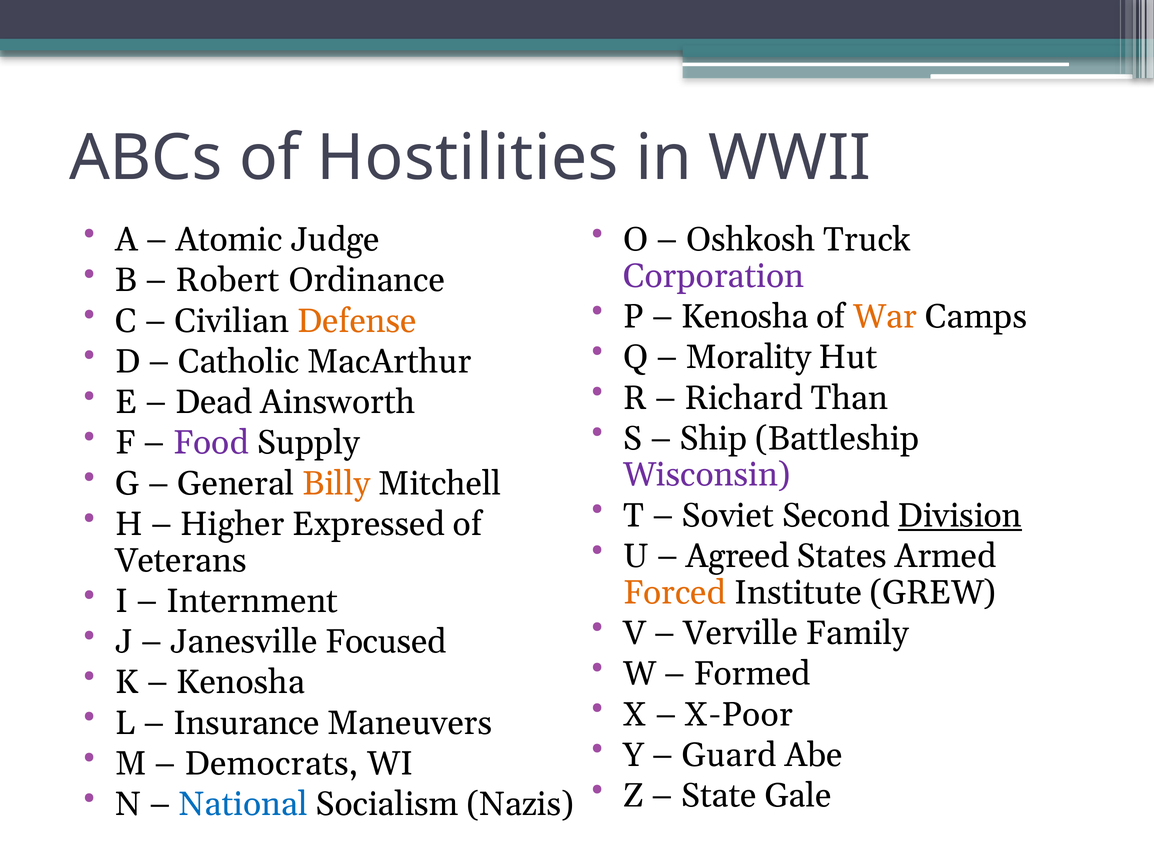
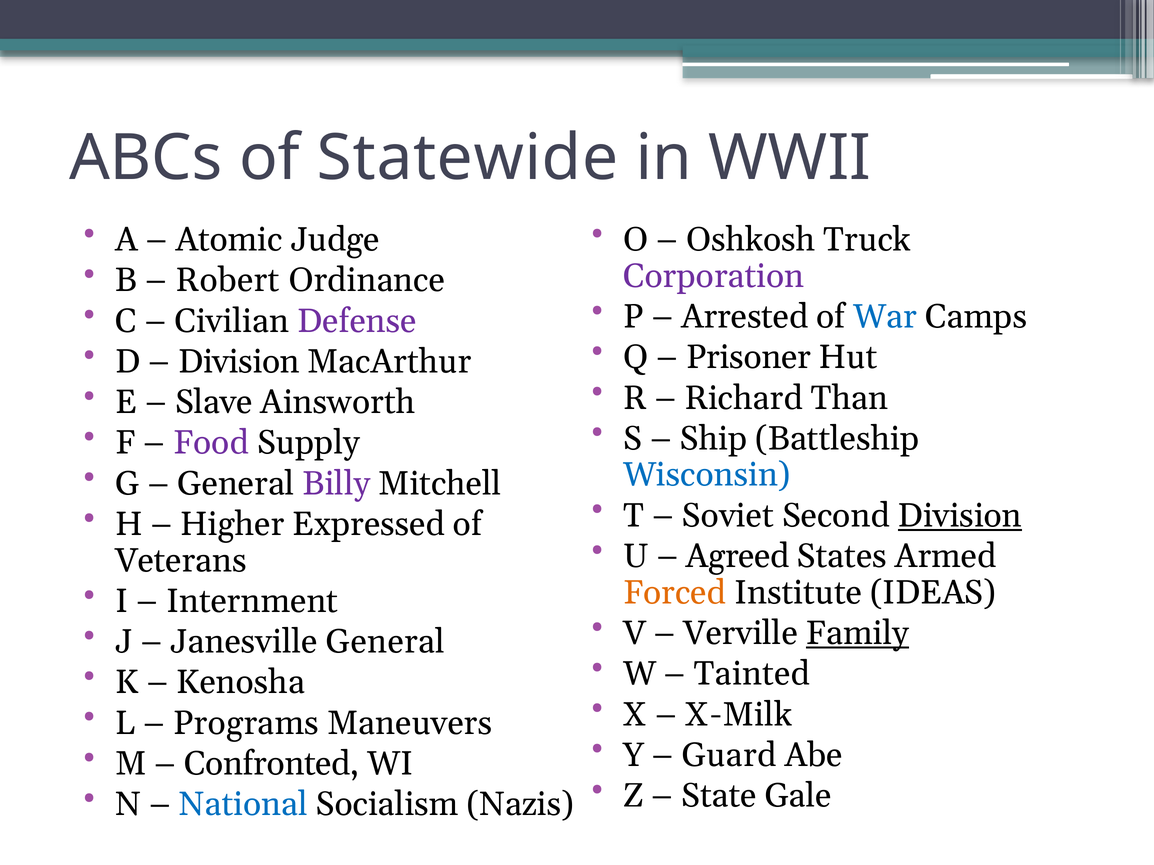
Hostilities: Hostilities -> Statewide
Kenosha at (745, 317): Kenosha -> Arrested
War colour: orange -> blue
Defense colour: orange -> purple
Morality: Morality -> Prisoner
Catholic at (239, 362): Catholic -> Division
Dead: Dead -> Slave
Wisconsin colour: purple -> blue
Billy colour: orange -> purple
GREW: GREW -> IDEAS
Family underline: none -> present
Janesville Focused: Focused -> General
Formed: Formed -> Tainted
X-Poor: X-Poor -> X-Milk
Insurance: Insurance -> Programs
Democrats: Democrats -> Confronted
